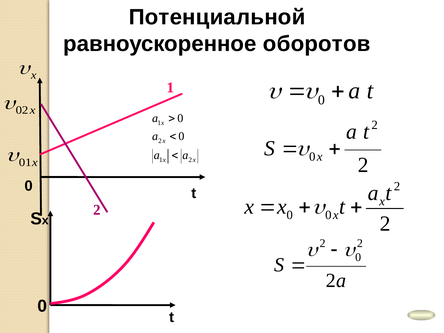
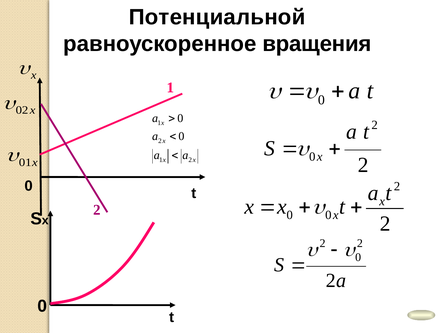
оборотов: оборотов -> вращения
